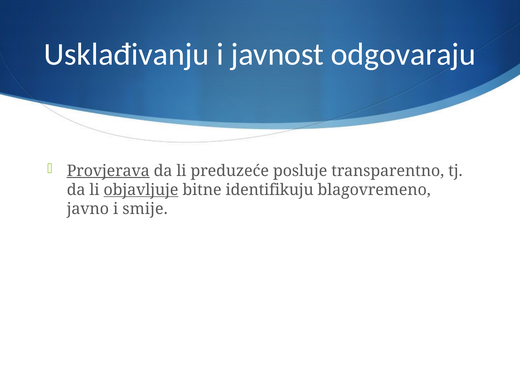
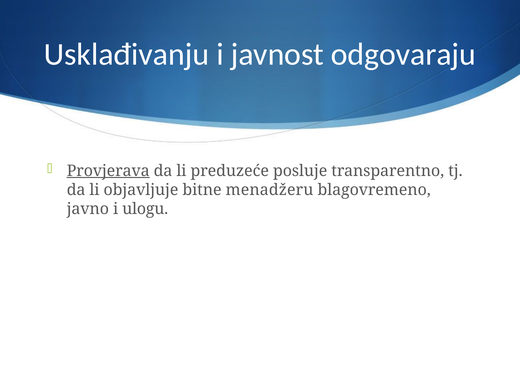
objavljuje underline: present -> none
identifikuju: identifikuju -> menadžeru
smije: smije -> ulogu
